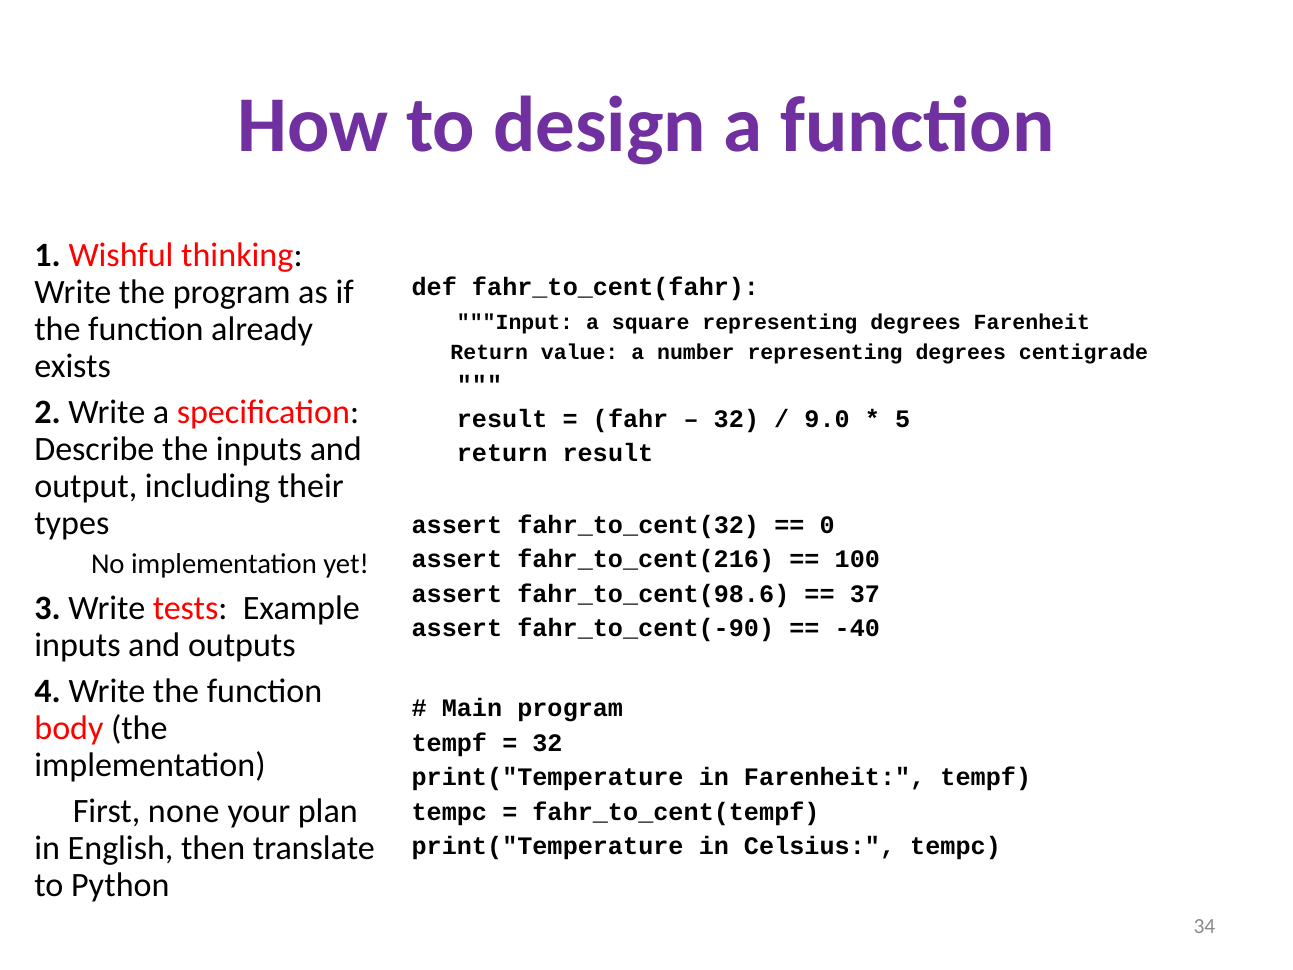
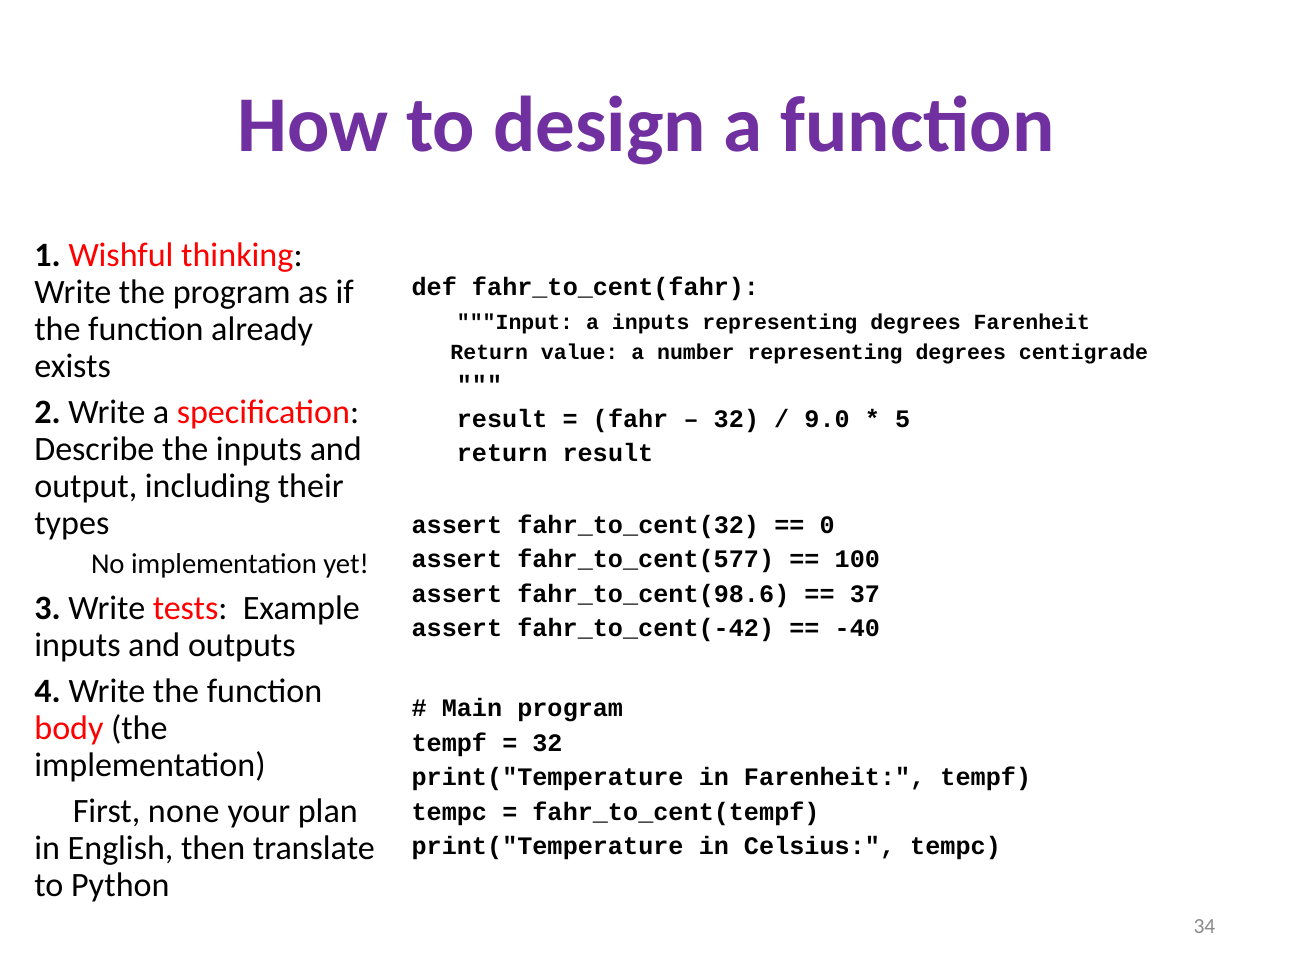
a square: square -> inputs
fahr_to_cent(216: fahr_to_cent(216 -> fahr_to_cent(577
fahr_to_cent(-90: fahr_to_cent(-90 -> fahr_to_cent(-42
